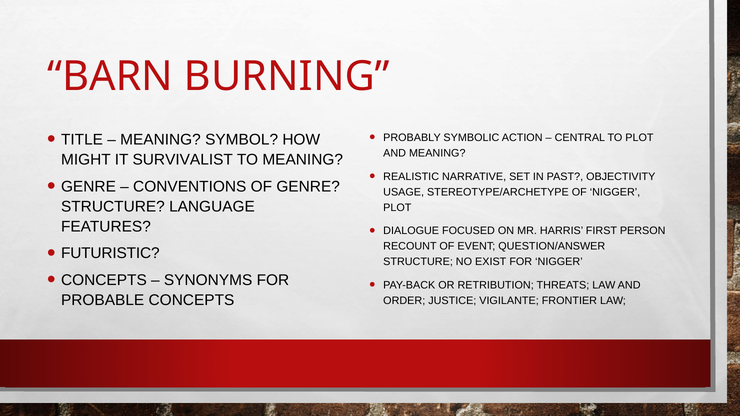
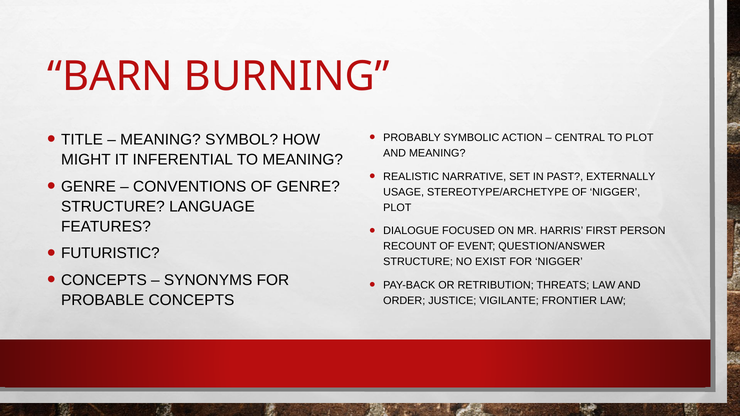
SURVIVALIST: SURVIVALIST -> INFERENTIAL
OBJECTIVITY: OBJECTIVITY -> EXTERNALLY
